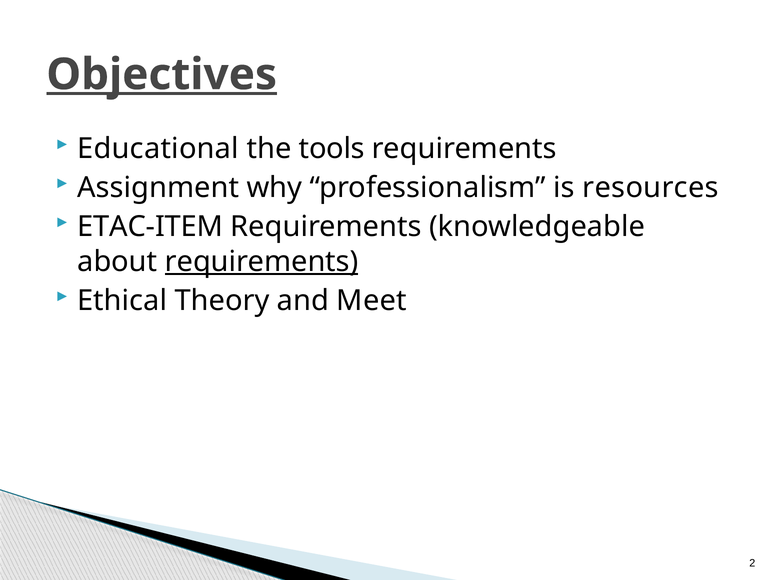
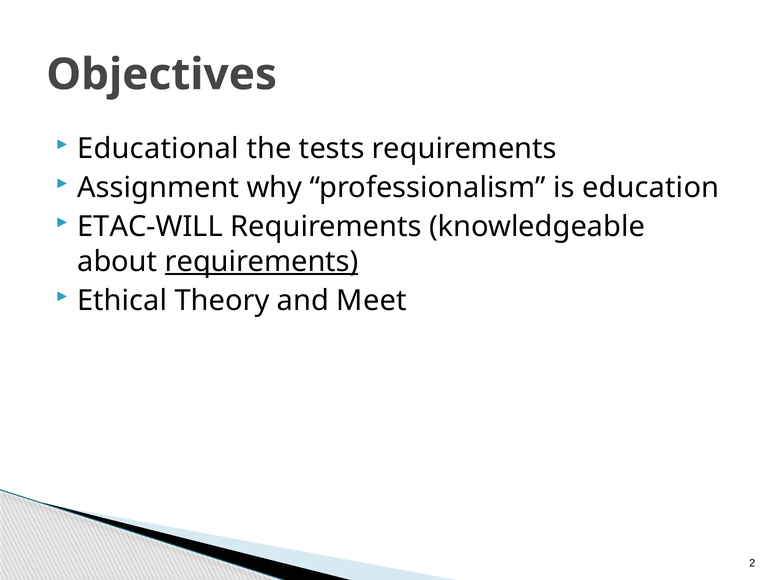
Objectives underline: present -> none
tools: tools -> tests
resources: resources -> education
ETAC-ITEM: ETAC-ITEM -> ETAC-WILL
